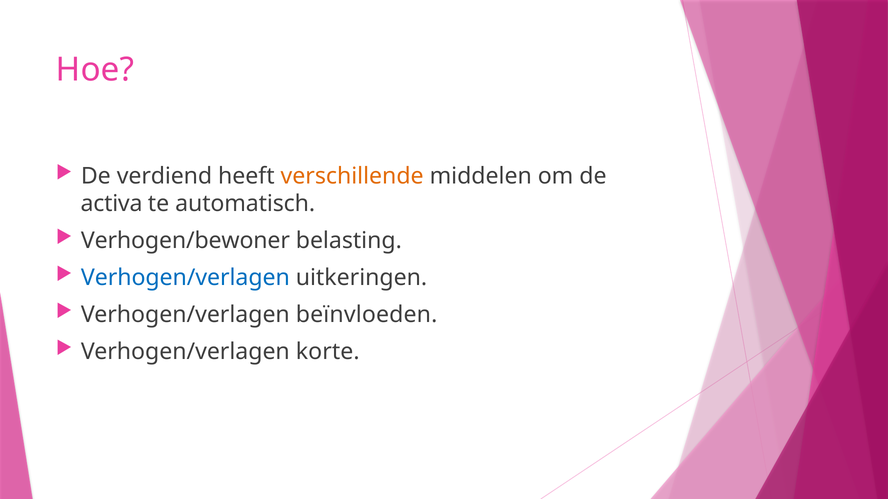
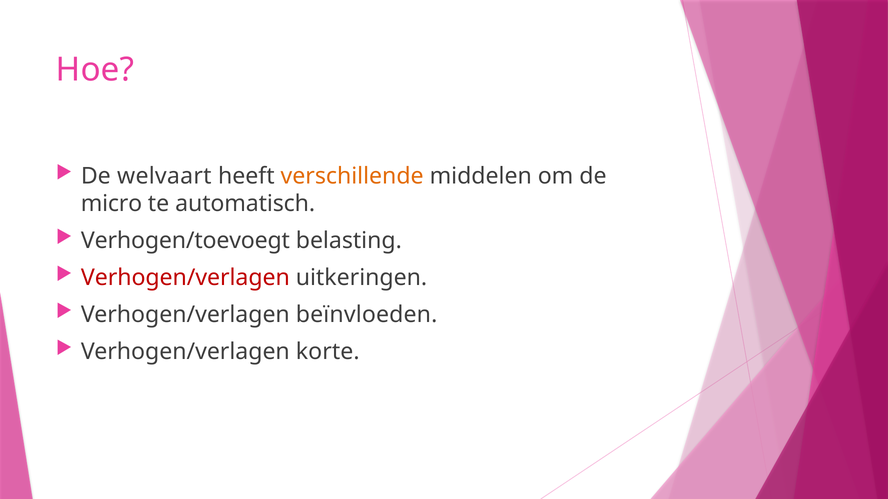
verdiend: verdiend -> welvaart
activa: activa -> micro
Verhogen/bewoner: Verhogen/bewoner -> Verhogen/toevoegt
Verhogen/verlagen at (185, 278) colour: blue -> red
